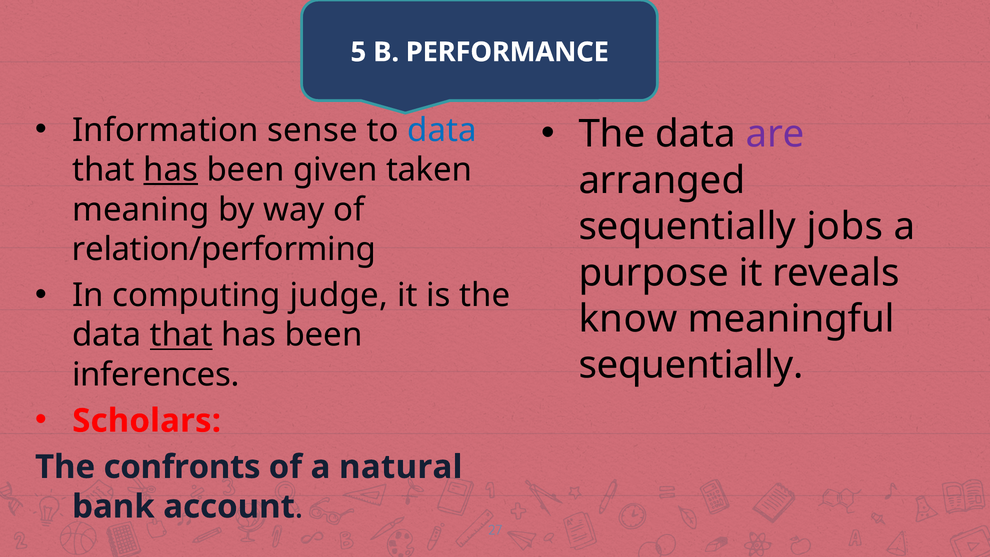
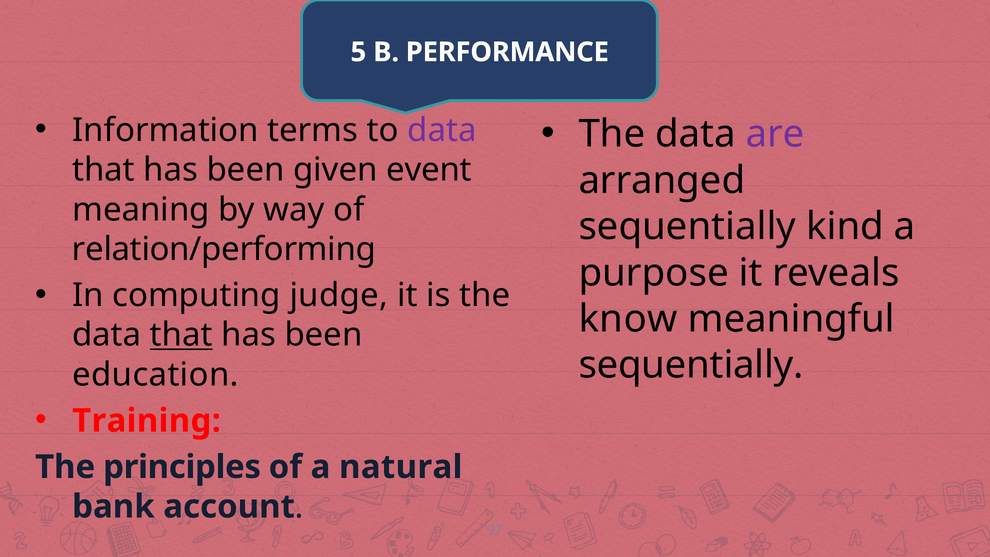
sense: sense -> terms
data at (442, 130) colour: blue -> purple
has at (171, 170) underline: present -> none
taken: taken -> event
jobs: jobs -> kind
inferences: inferences -> education
Scholars: Scholars -> Training
confronts: confronts -> principles
